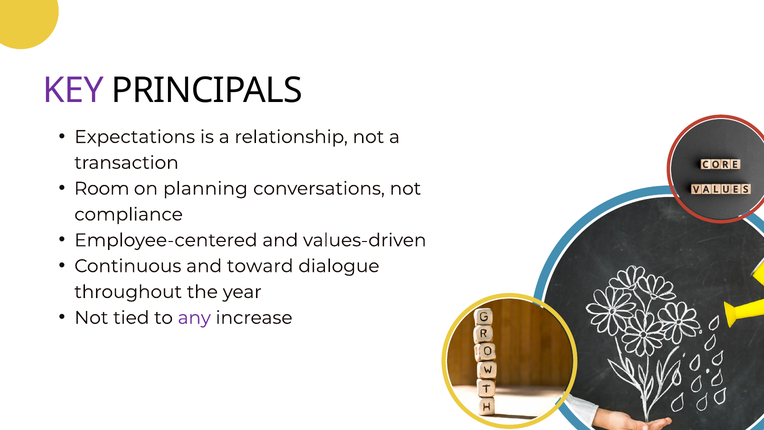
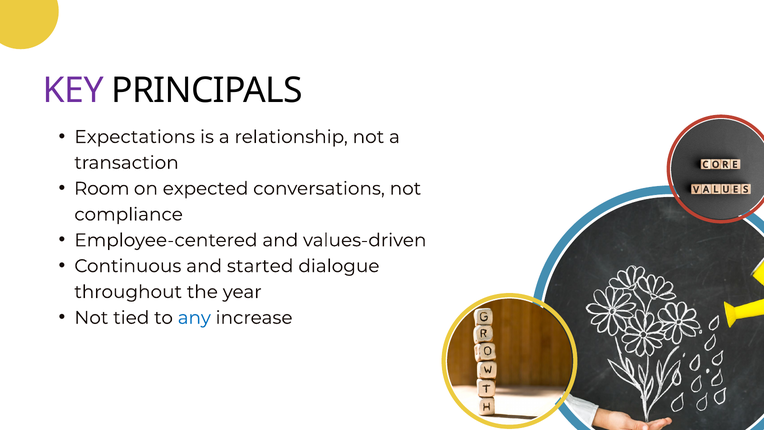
planning: planning -> expected
toward: toward -> started
any colour: purple -> blue
